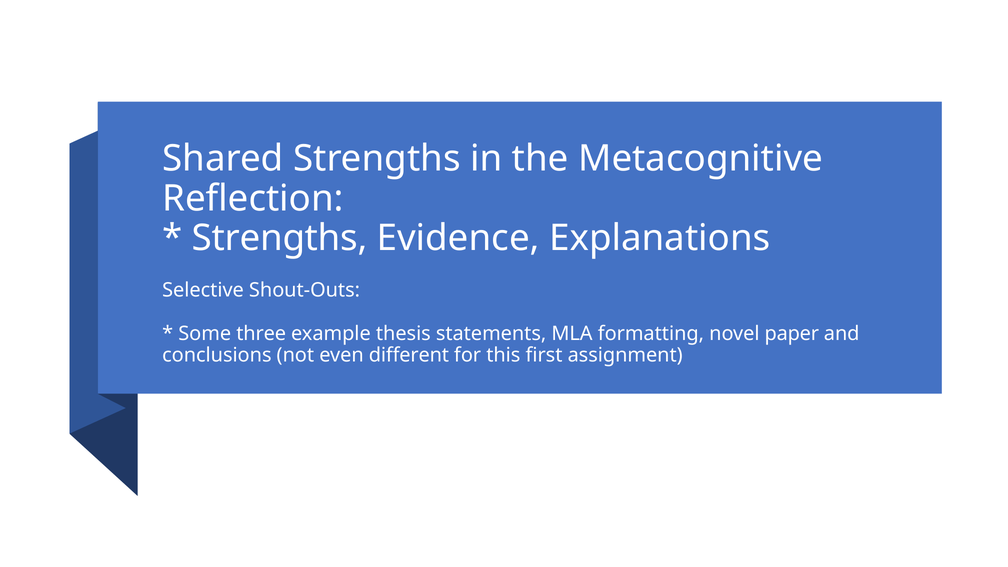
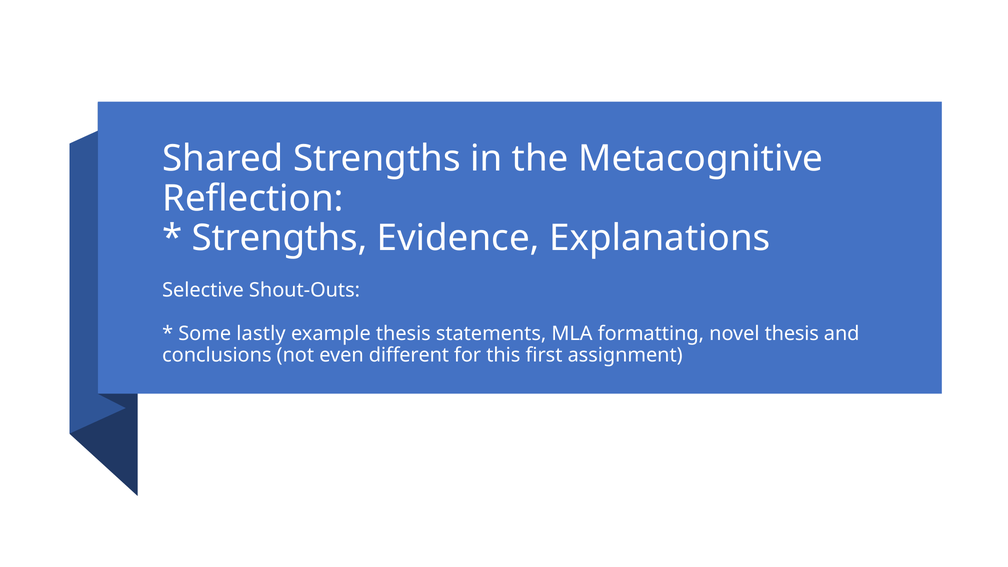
three: three -> lastly
novel paper: paper -> thesis
